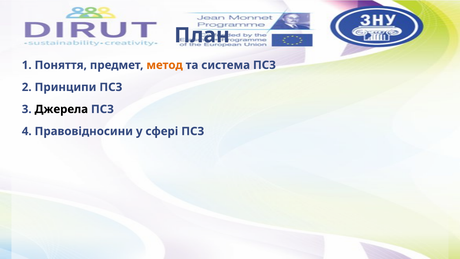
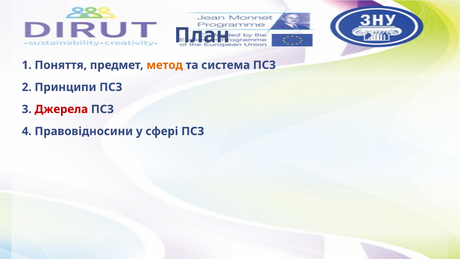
Джерела colour: black -> red
